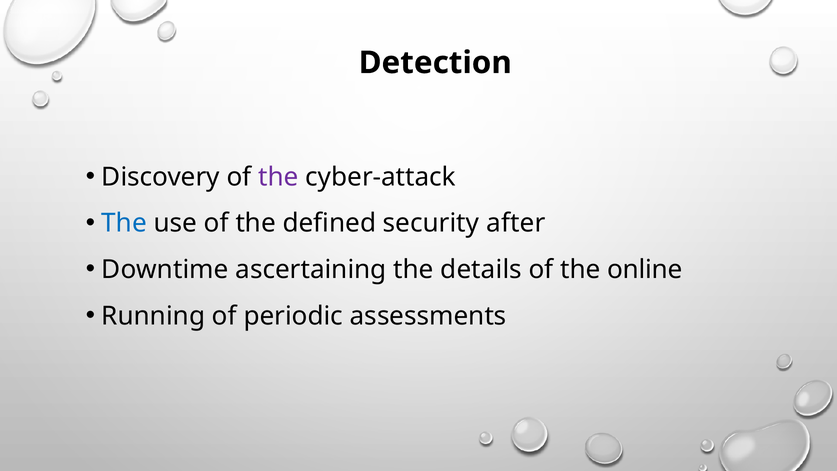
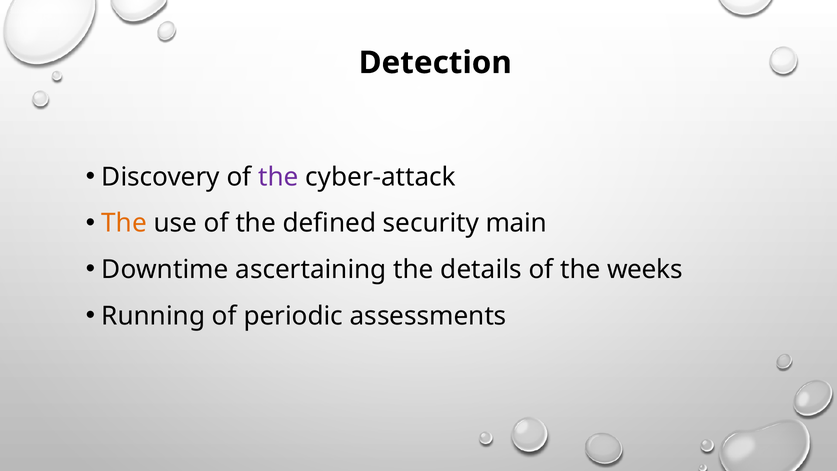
The at (124, 223) colour: blue -> orange
after: after -> main
online: online -> weeks
